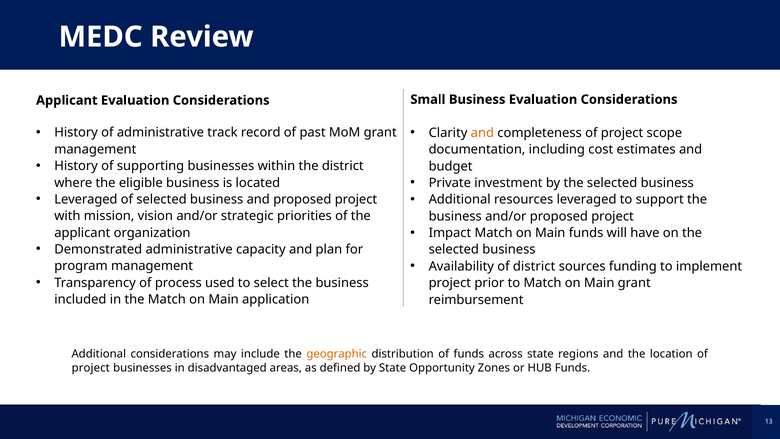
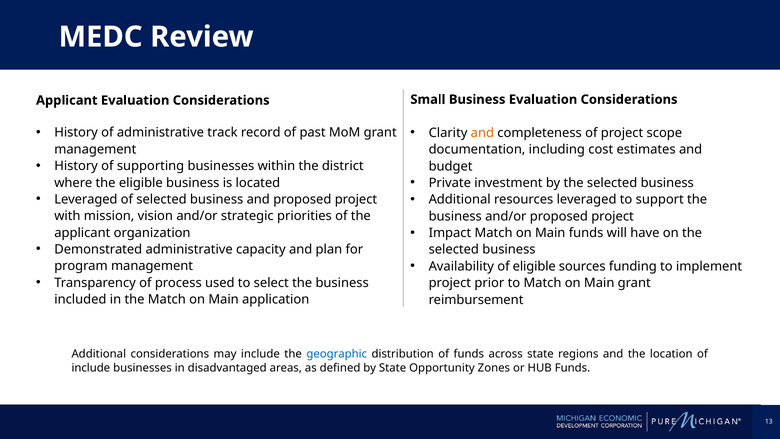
of district: district -> eligible
geographic colour: orange -> blue
project at (91, 368): project -> include
